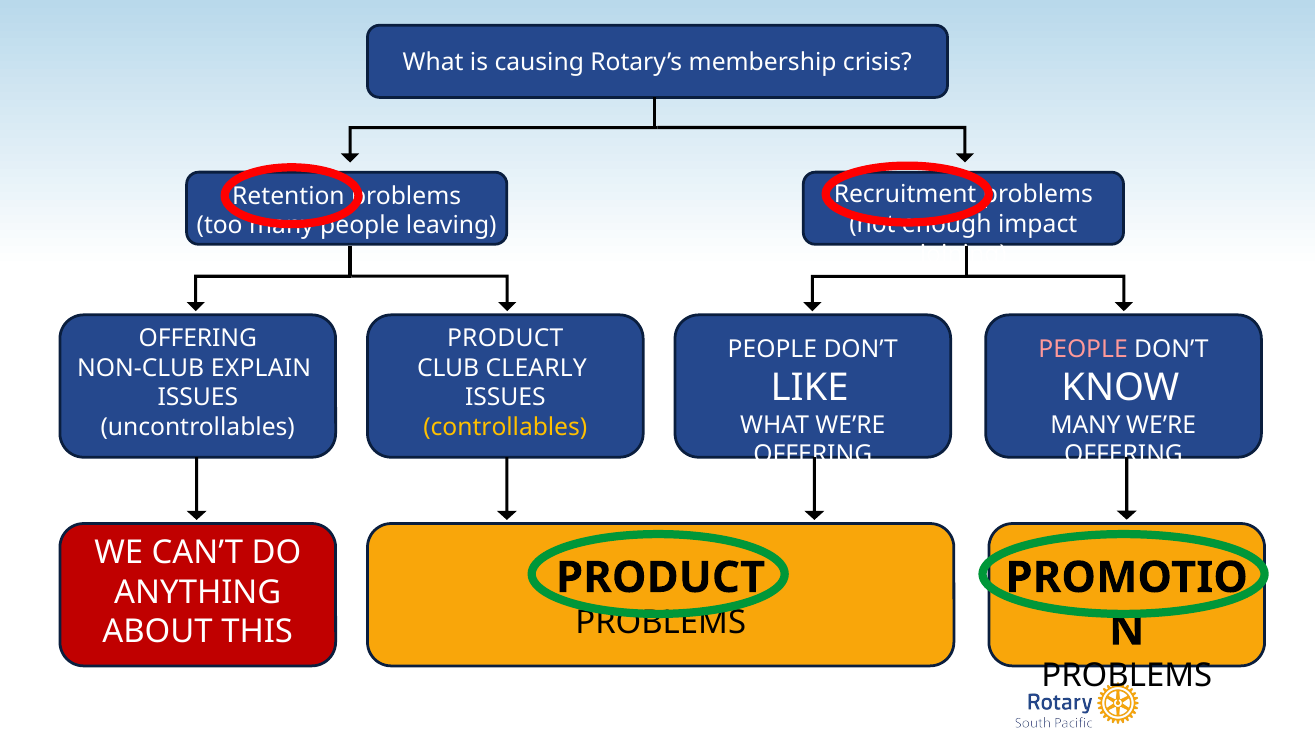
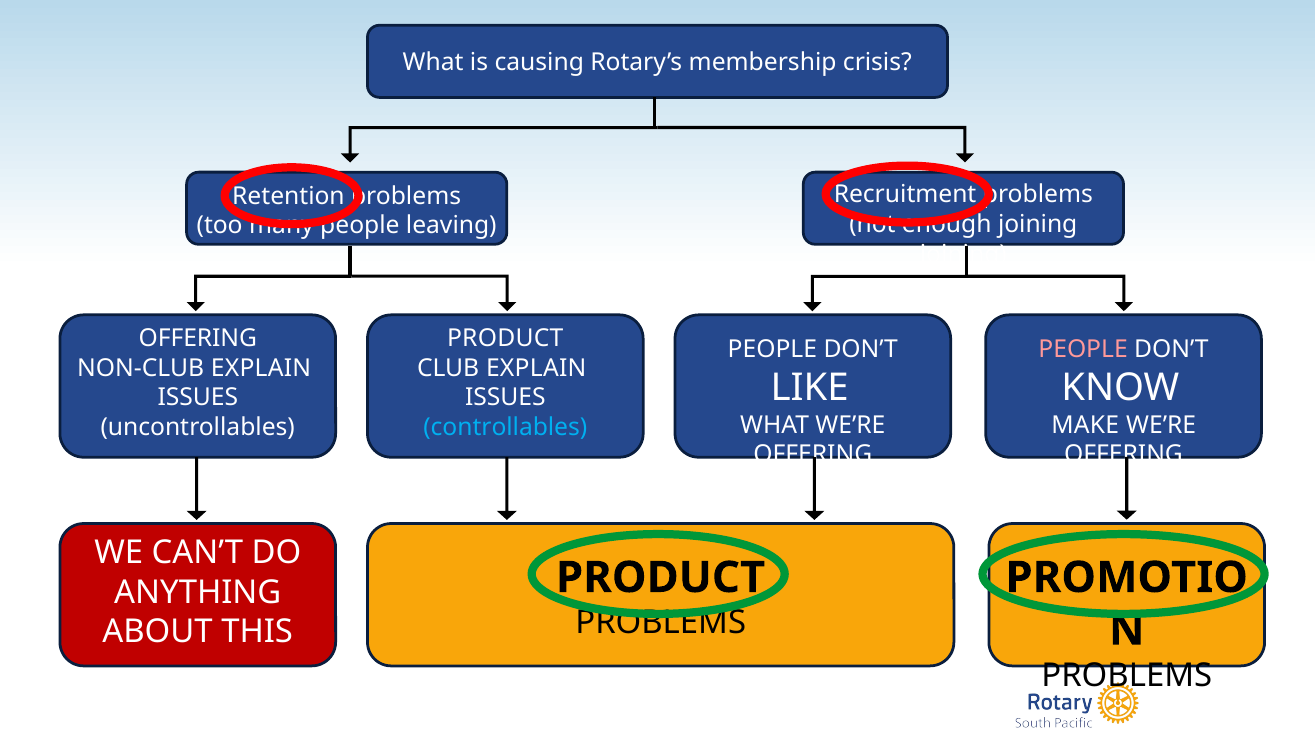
impact at (1038, 224): impact -> joining
CLUB CLEARLY: CLEARLY -> EXPLAIN
MANY at (1086, 425): MANY -> MAKE
controllables colour: yellow -> light blue
